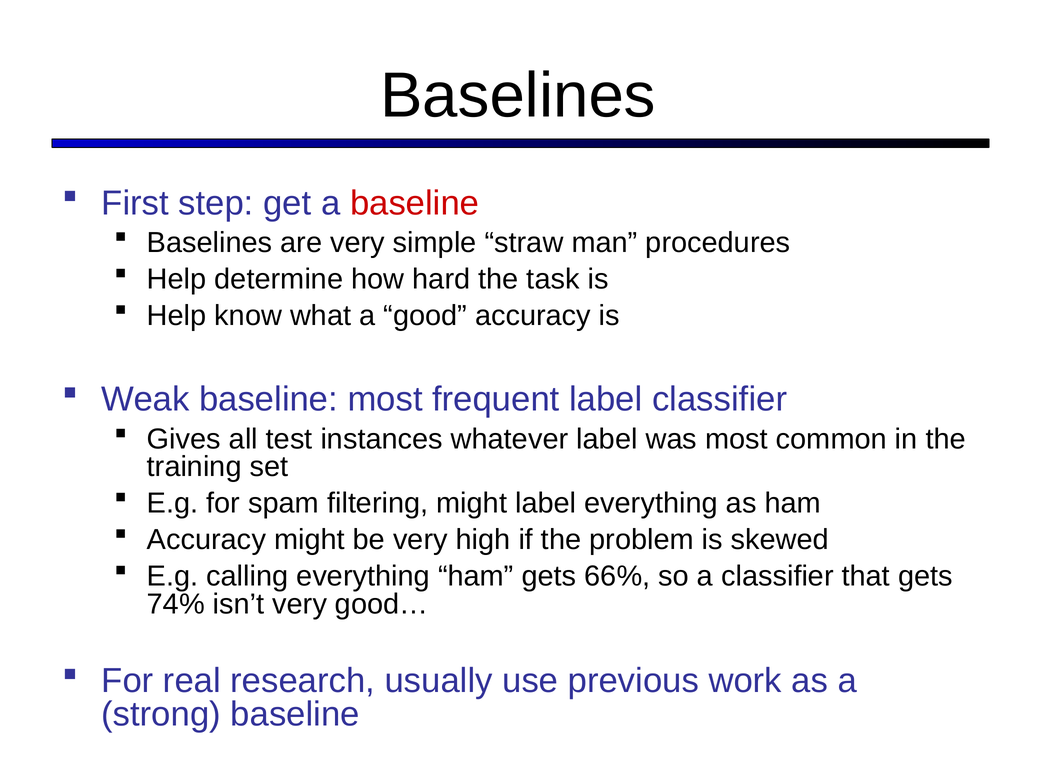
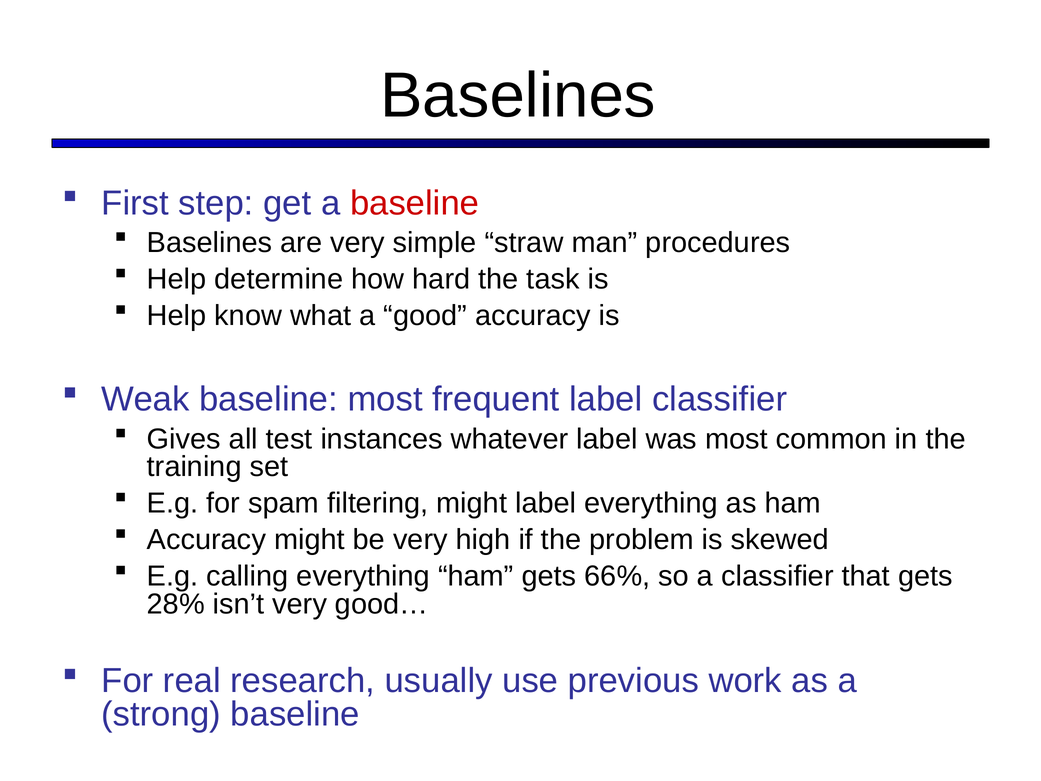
74%: 74% -> 28%
